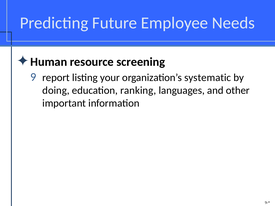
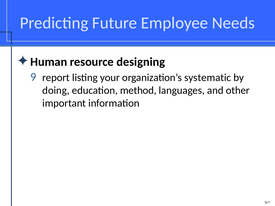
screening: screening -> designing
ranking: ranking -> method
